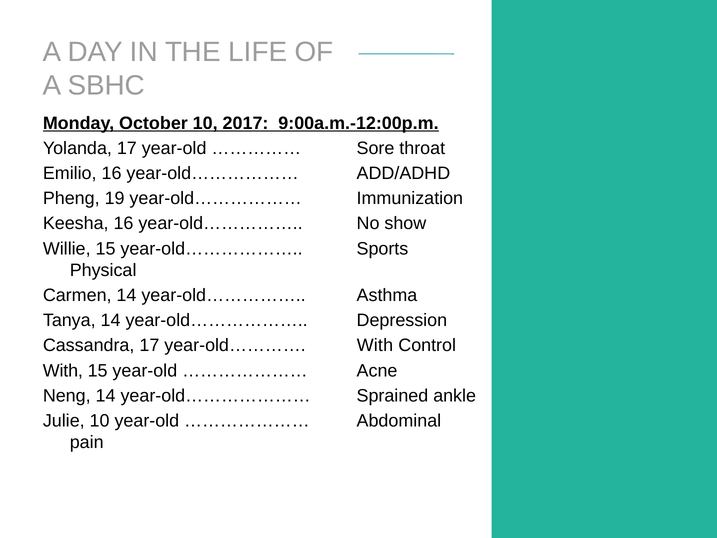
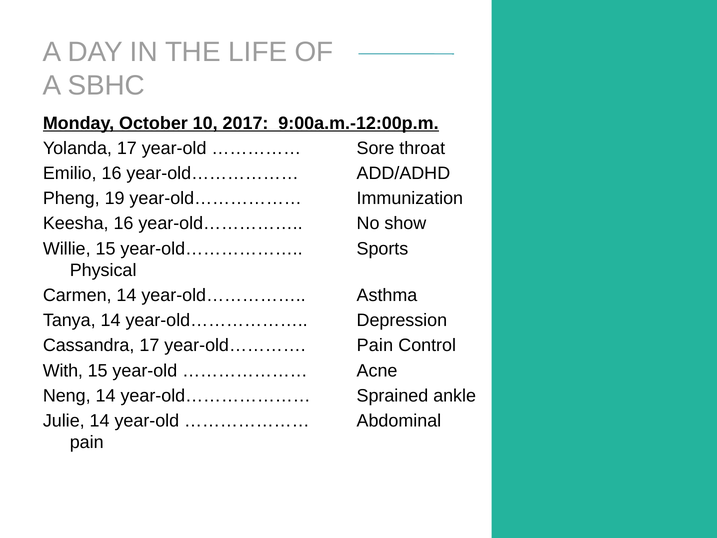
year-old………… With: With -> Pain
Julie 10: 10 -> 14
